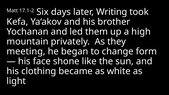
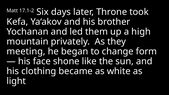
Writing: Writing -> Throne
